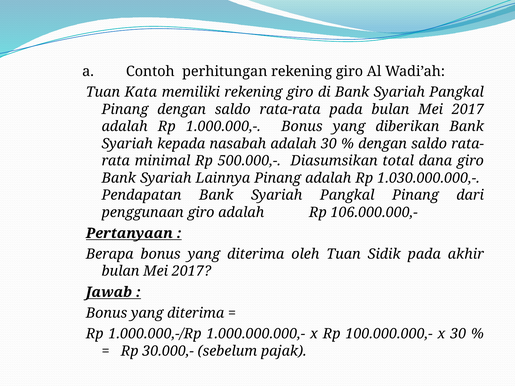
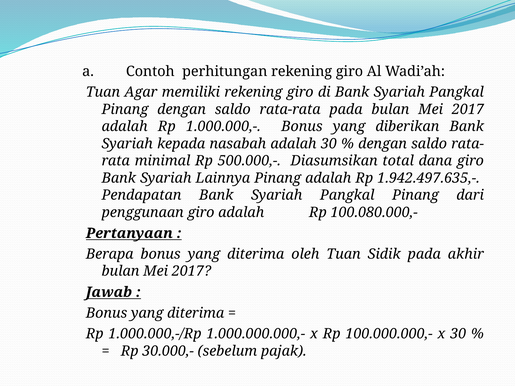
Kata: Kata -> Agar
1.030.000.000,-: 1.030.000.000,- -> 1.942.497.635,-
106.000.000,-: 106.000.000,- -> 100.080.000,-
